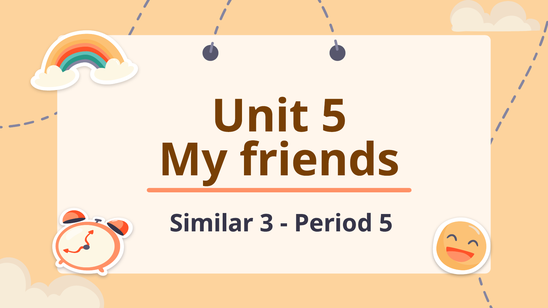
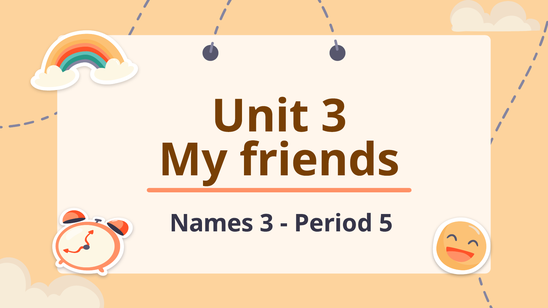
Unit 5: 5 -> 3
Similar: Similar -> Names
